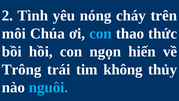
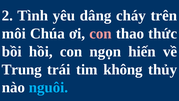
nóng: nóng -> dâng
con at (101, 33) colour: light blue -> pink
Trông: Trông -> Trung
